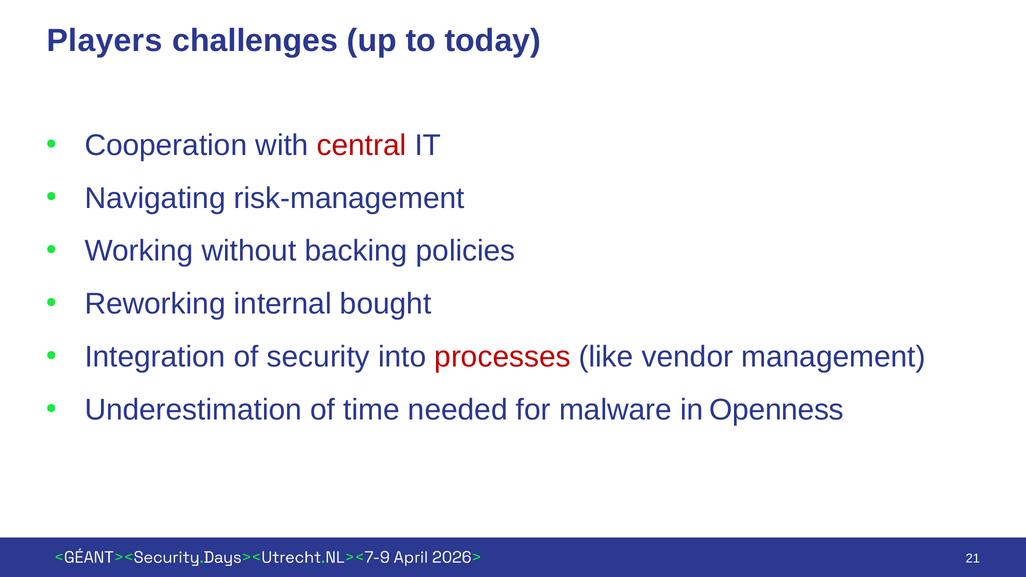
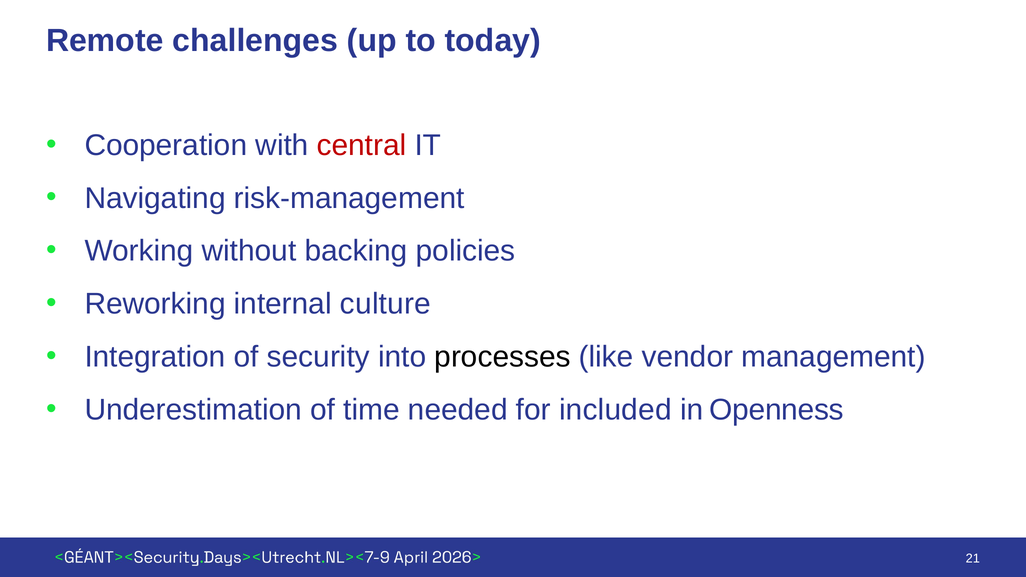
Players: Players -> Remote
bought: bought -> culture
processes colour: red -> black
malware: malware -> included
